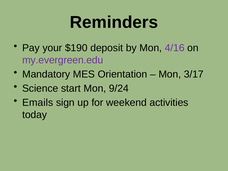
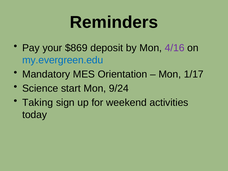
$190: $190 -> $869
my.evergreen.edu colour: purple -> blue
3/17: 3/17 -> 1/17
Emails: Emails -> Taking
